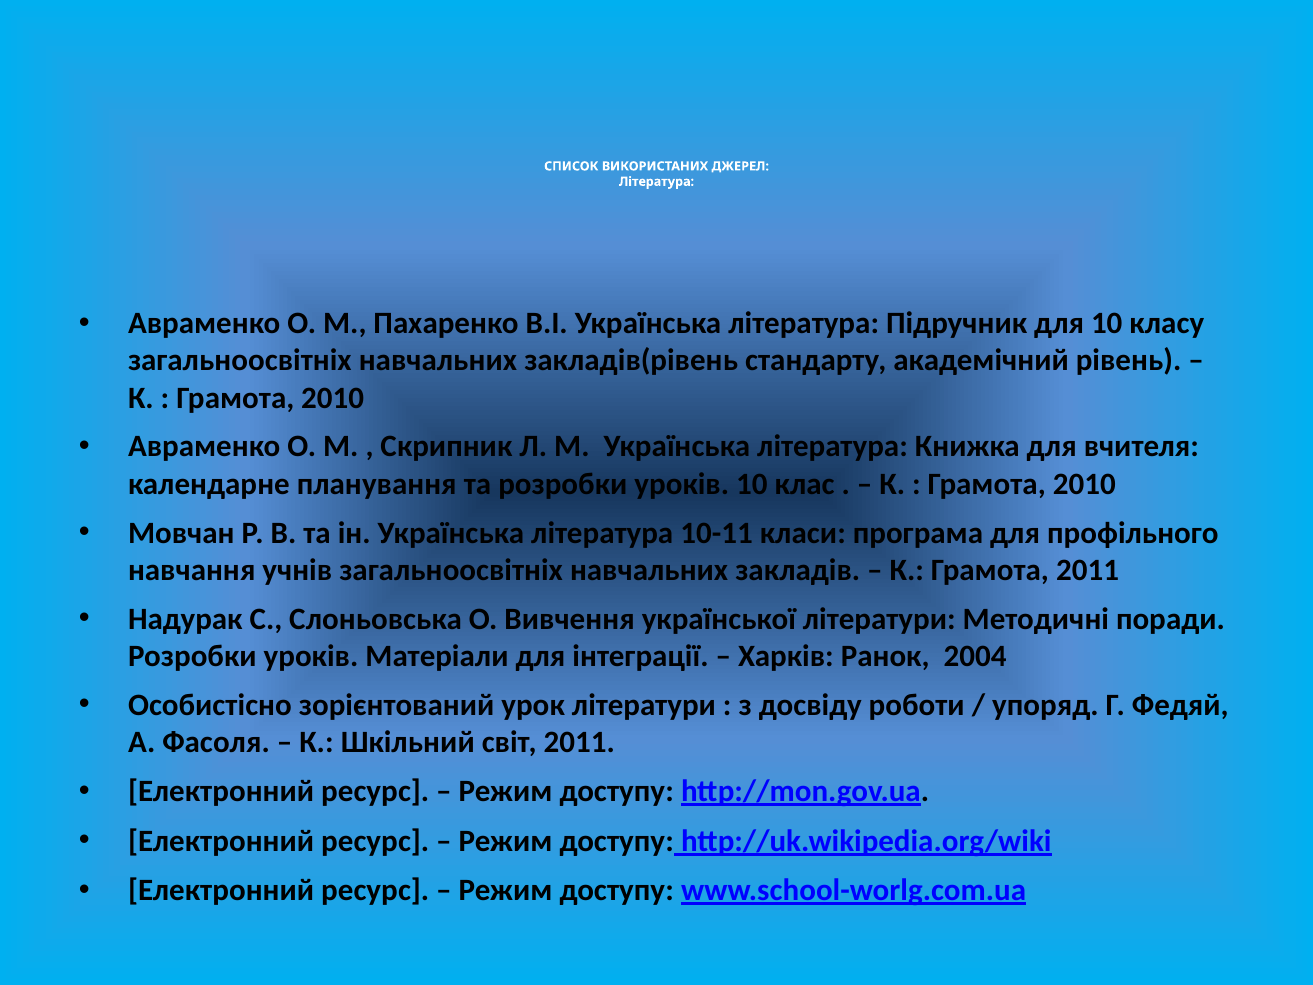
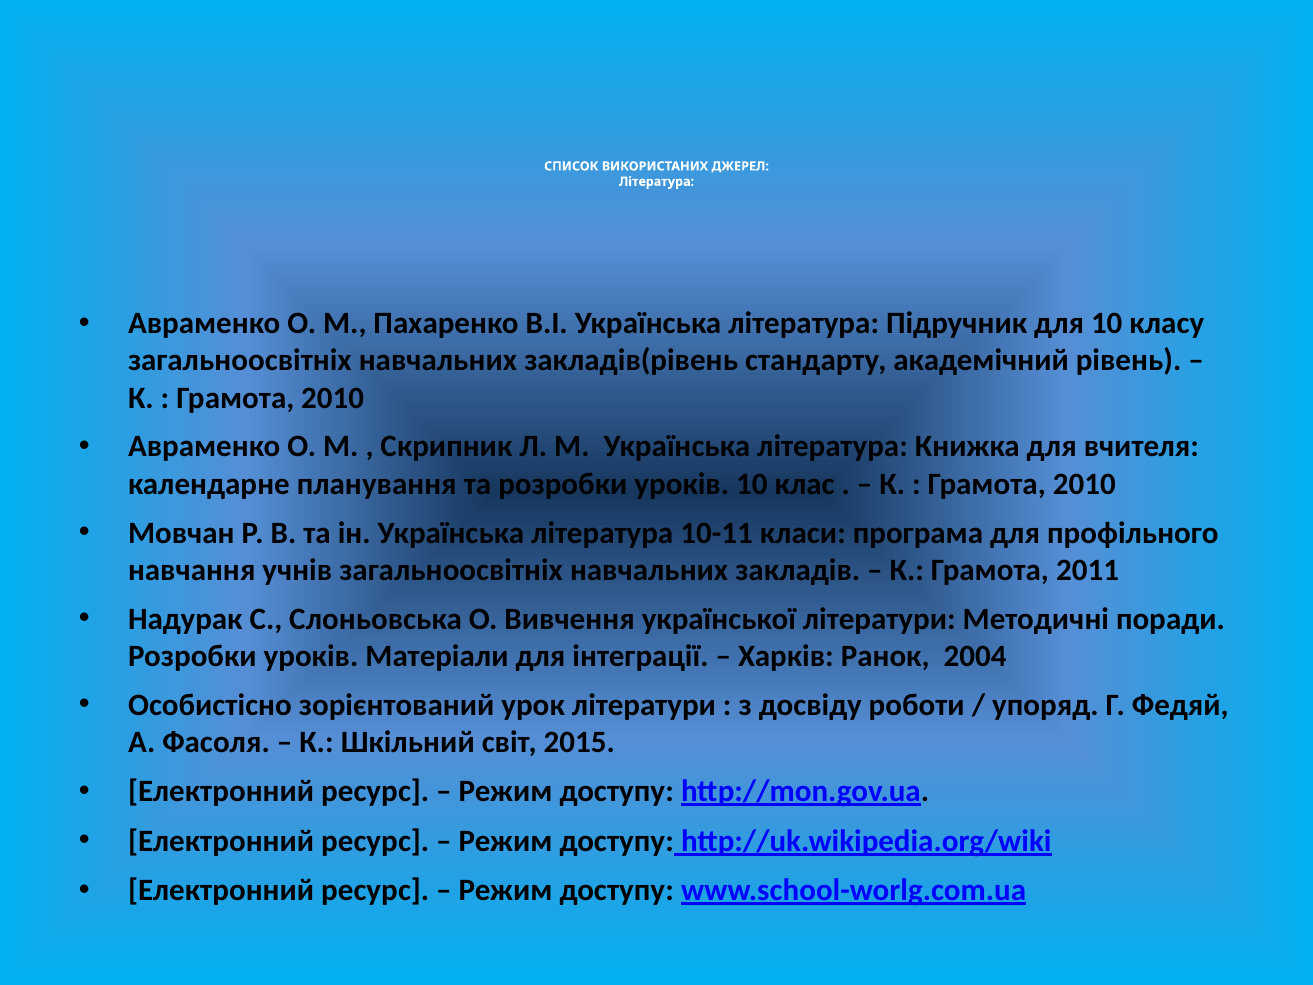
світ 2011: 2011 -> 2015
